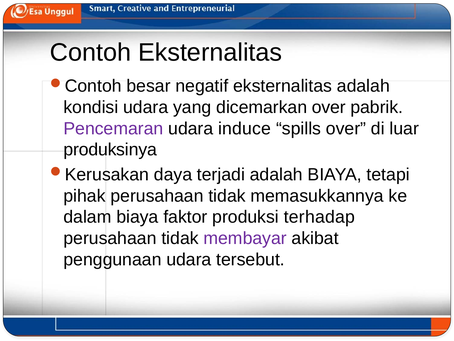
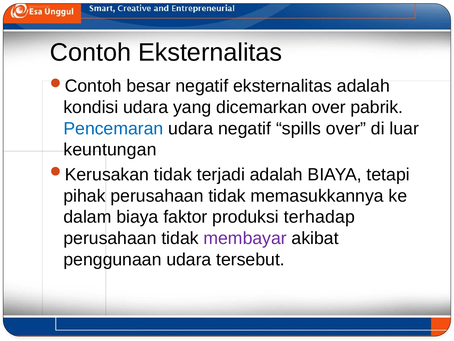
Pencemaran colour: purple -> blue
udara induce: induce -> negatif
produksinya: produksinya -> keuntungan
daya at (173, 174): daya -> tidak
